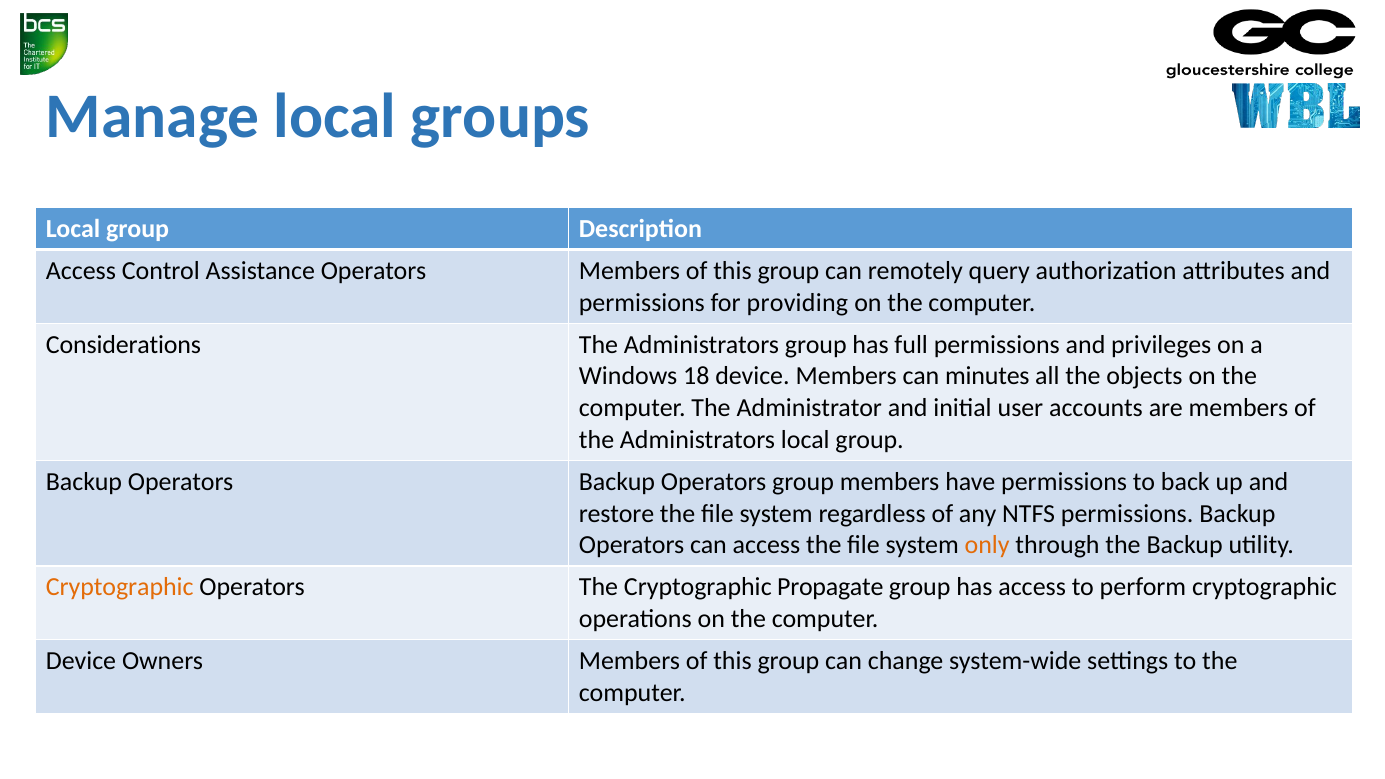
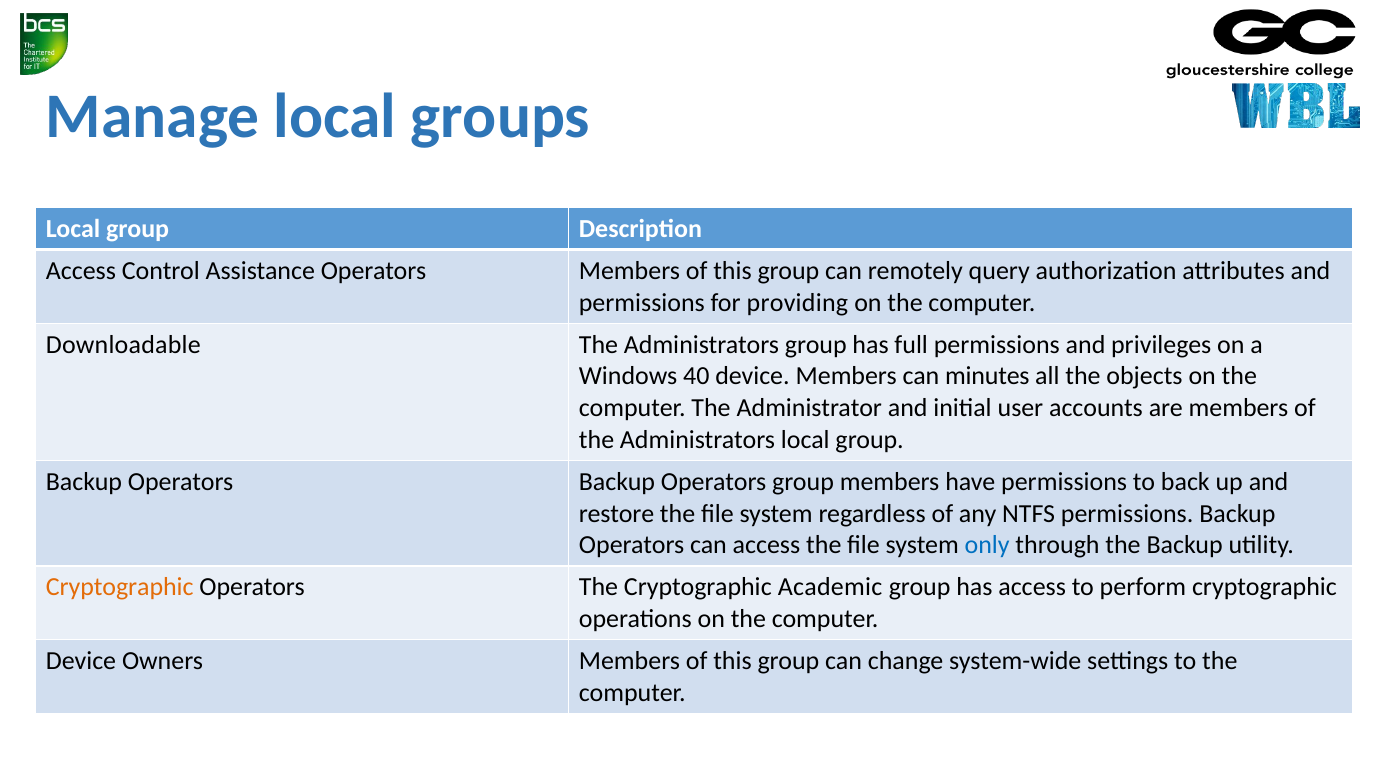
Considerations: Considerations -> Downloadable
18: 18 -> 40
only colour: orange -> blue
Propagate: Propagate -> Academic
